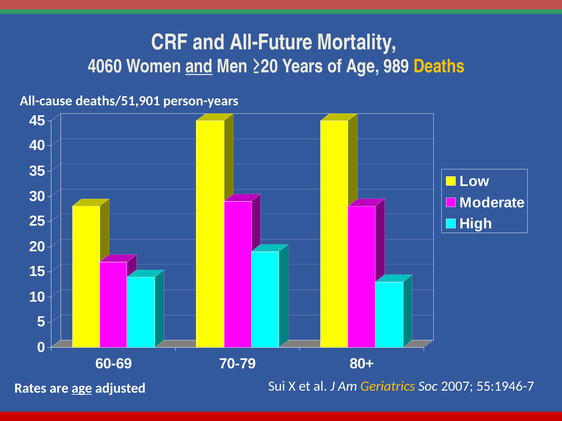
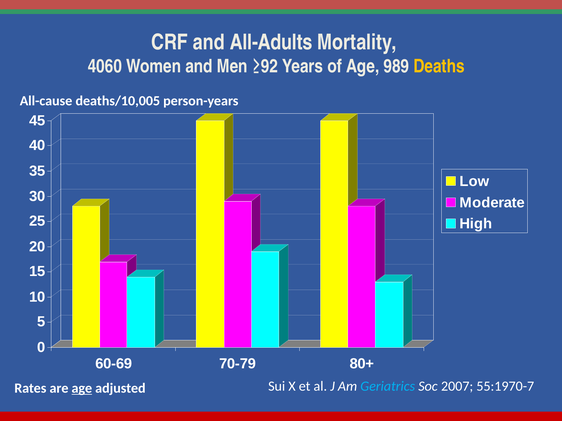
All-Future: All-Future -> All-Adults
and at (199, 67) underline: present -> none
≥20: ≥20 -> ≥92
deaths/51,901: deaths/51,901 -> deaths/10,005
Geriatrics colour: yellow -> light blue
55:1946-7: 55:1946-7 -> 55:1970-7
